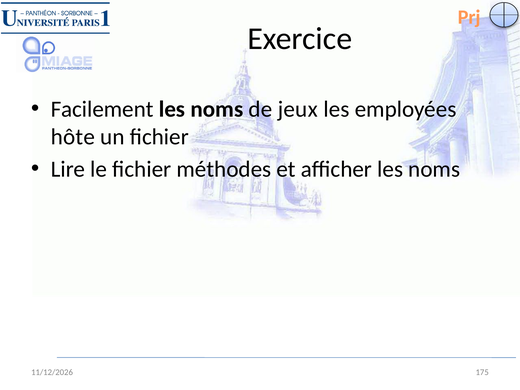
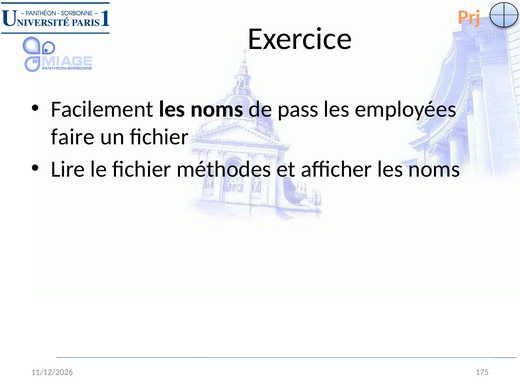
jeux: jeux -> pass
hôte: hôte -> faire
